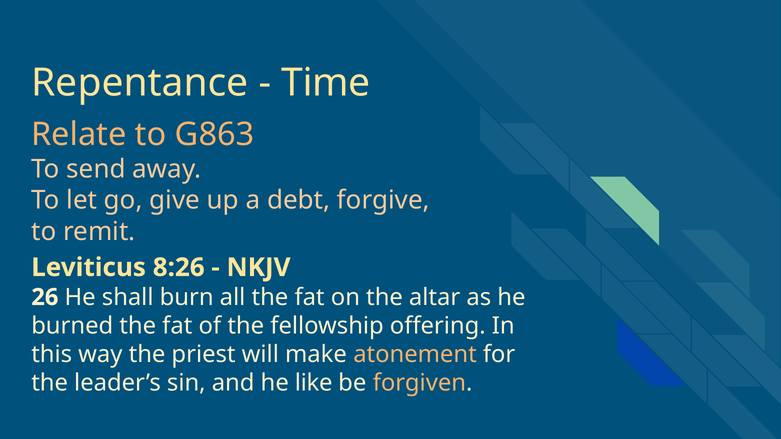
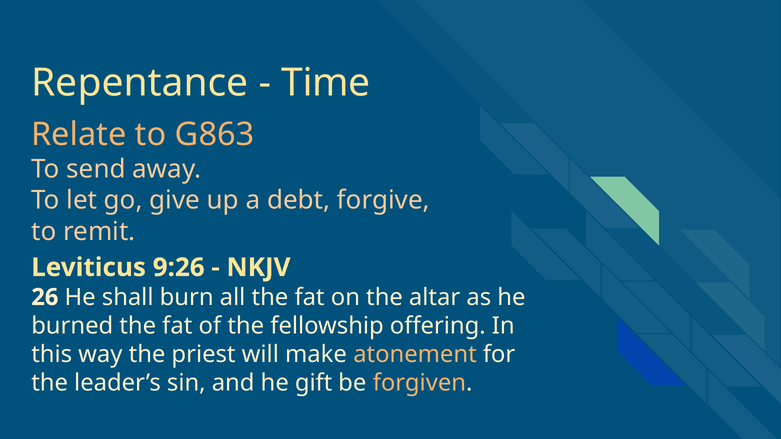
8:26: 8:26 -> 9:26
like: like -> gift
